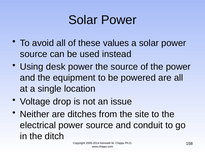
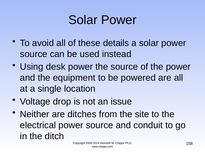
values: values -> details
